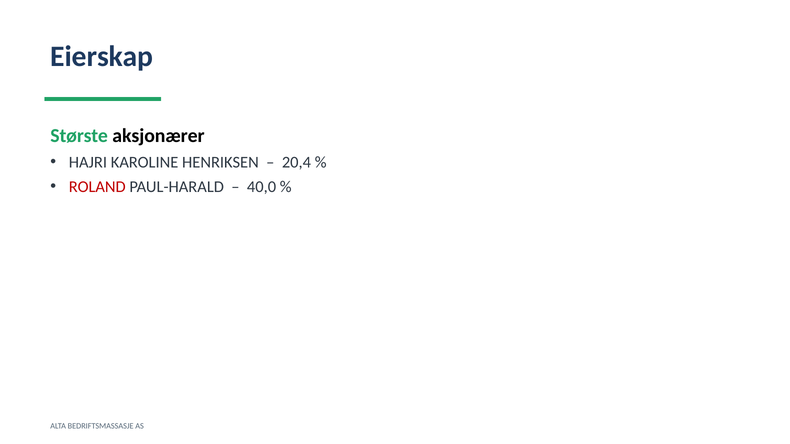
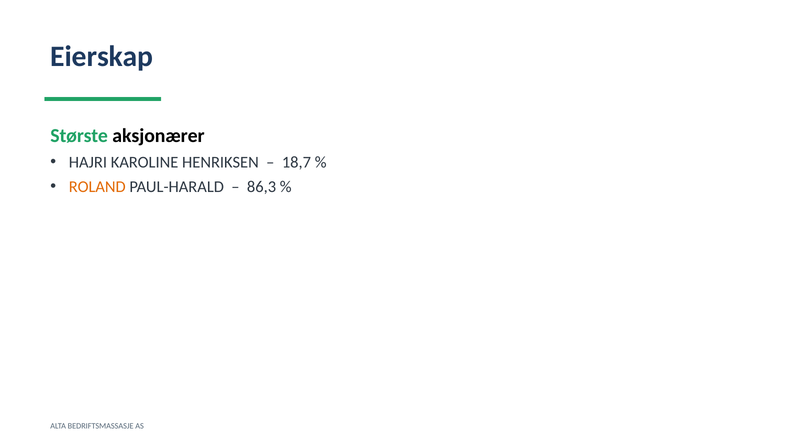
20,4: 20,4 -> 18,7
ROLAND colour: red -> orange
40,0: 40,0 -> 86,3
